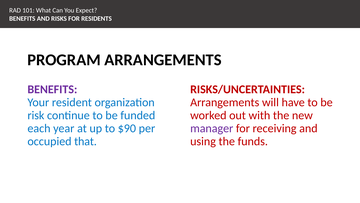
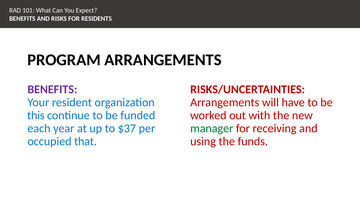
risk: risk -> this
$90: $90 -> $37
manager colour: purple -> green
